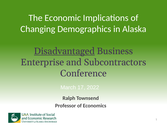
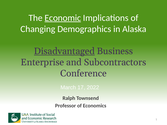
Economic underline: none -> present
